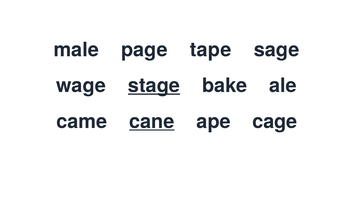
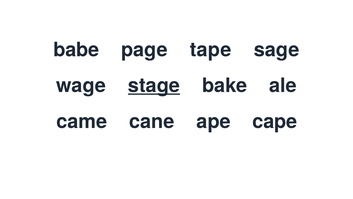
male: male -> babe
cane underline: present -> none
cage: cage -> cape
